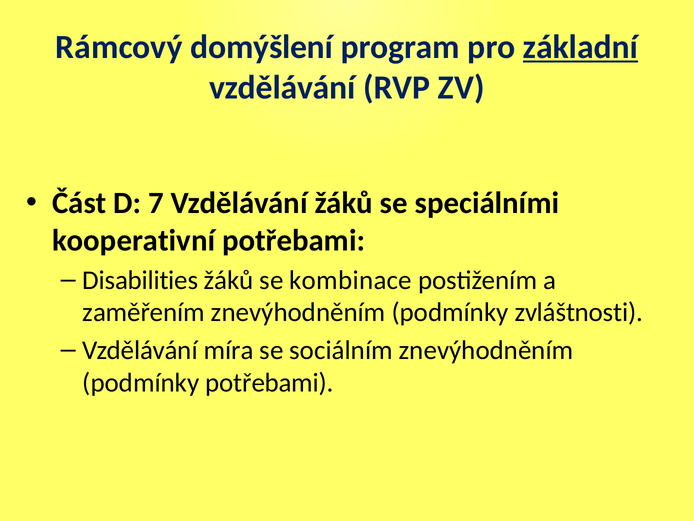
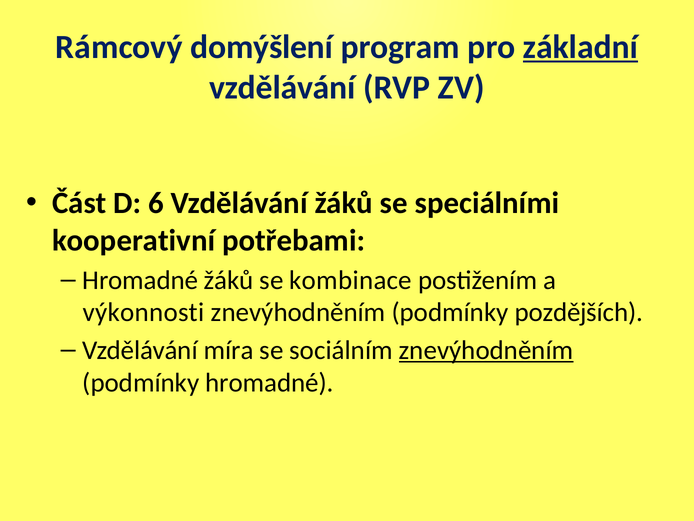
7: 7 -> 6
Disabilities at (140, 280): Disabilities -> Hromadné
zaměřením: zaměřením -> výkonnosti
zvláštnosti: zvláštnosti -> pozdějších
znevýhodněním at (486, 350) underline: none -> present
podmínky potřebami: potřebami -> hromadné
